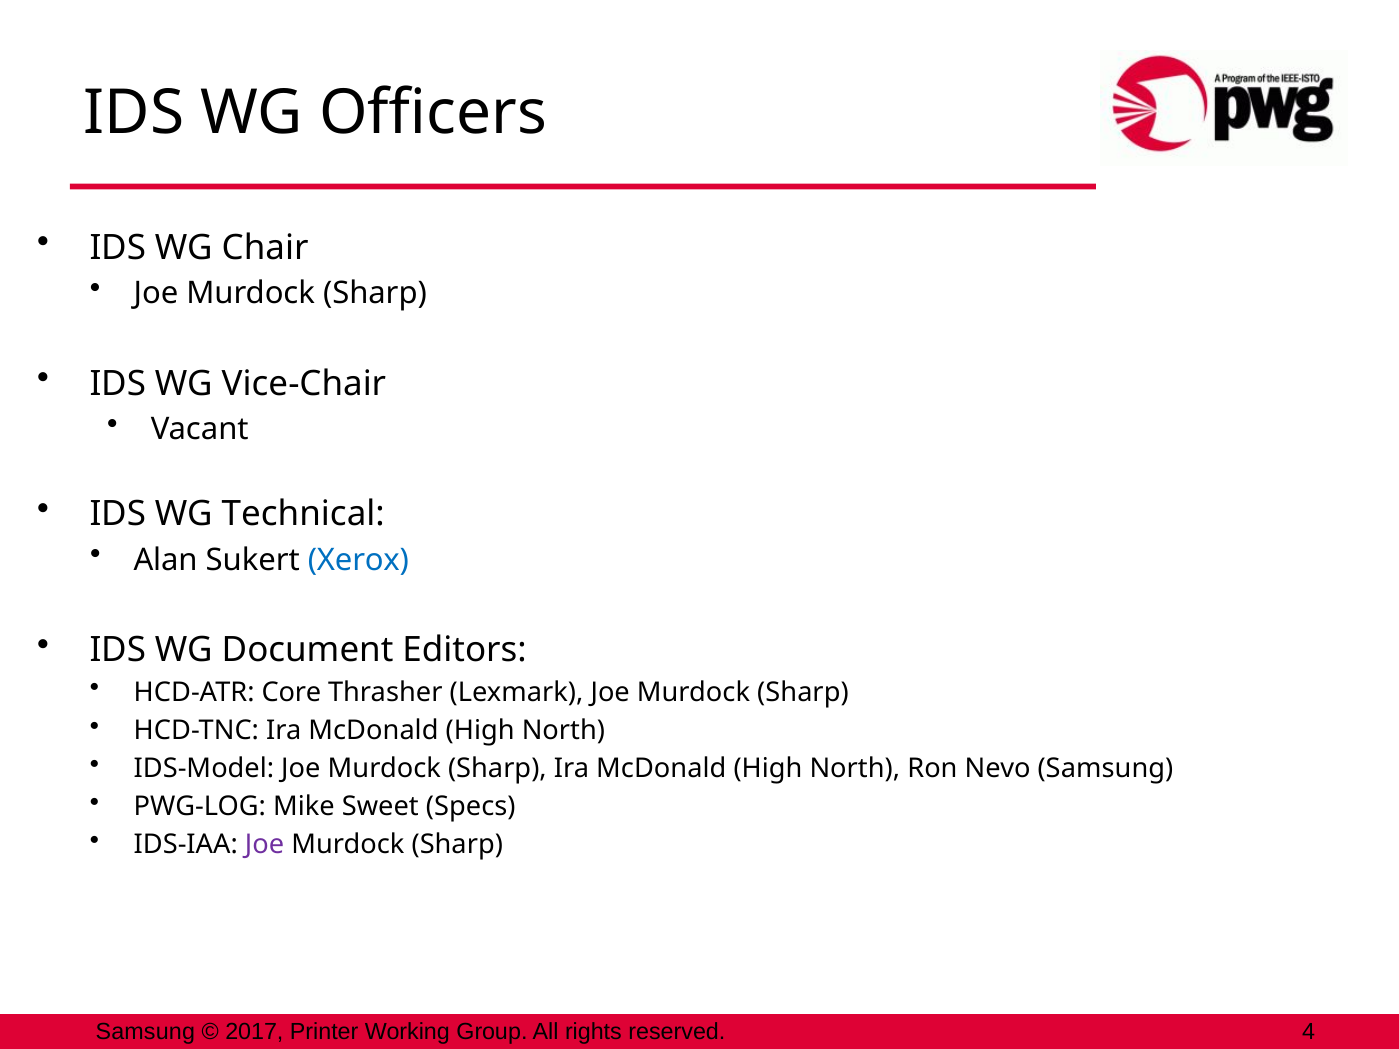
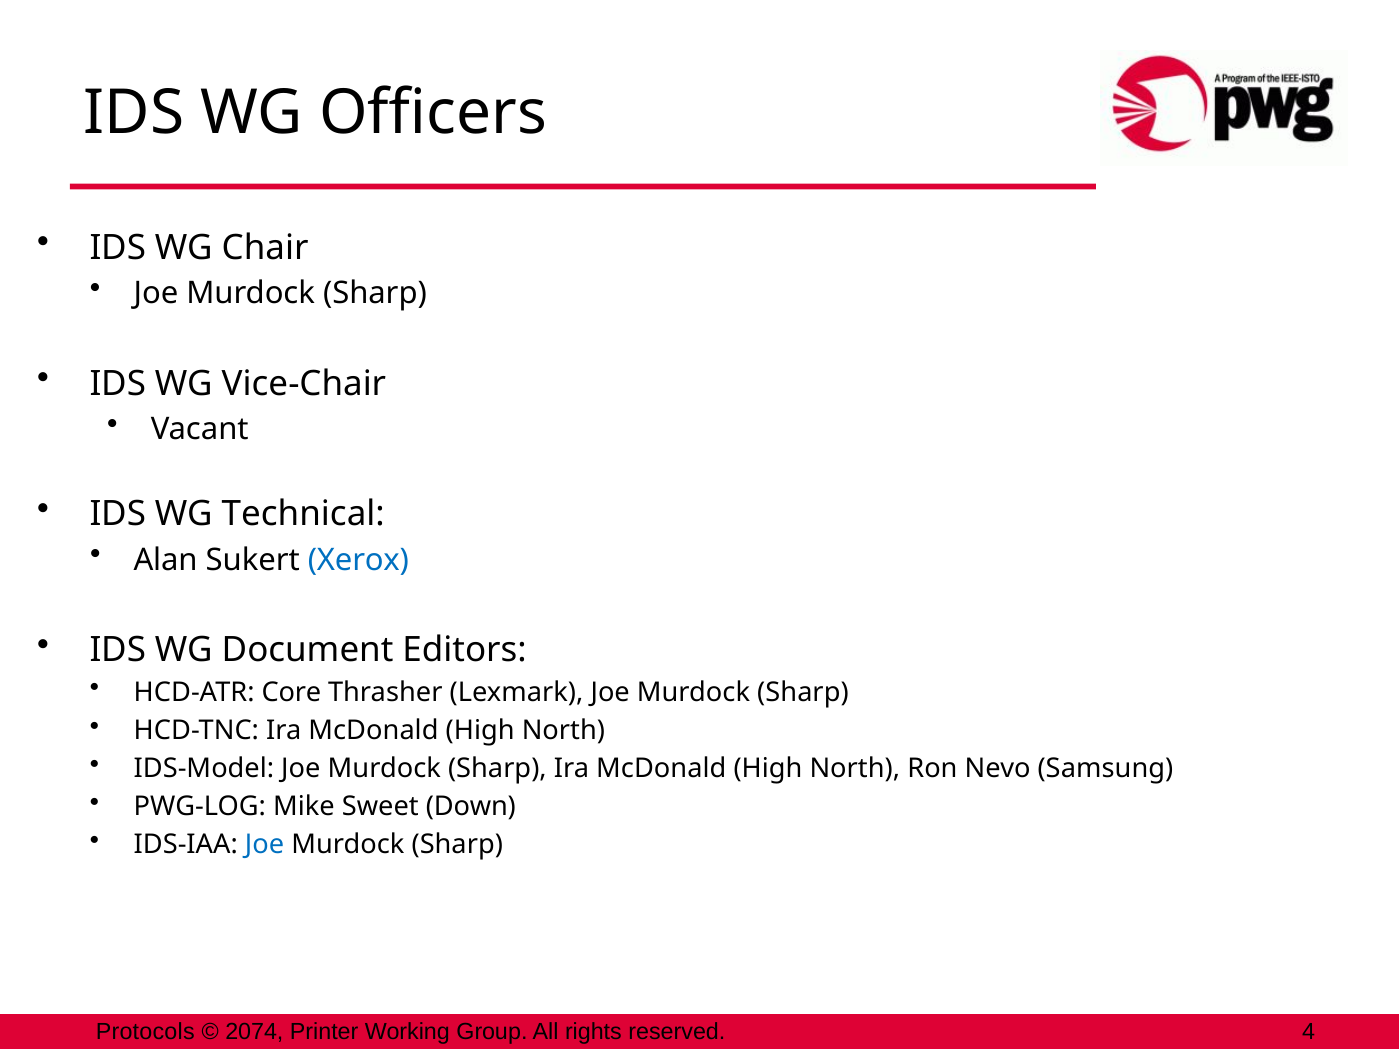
Specs: Specs -> Down
Joe at (264, 845) colour: purple -> blue
Samsung at (145, 1032): Samsung -> Protocols
2017: 2017 -> 2074
